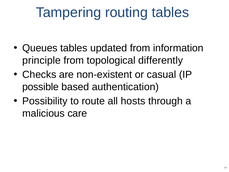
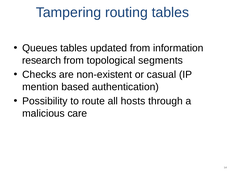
principle: principle -> research
differently: differently -> segments
possible: possible -> mention
